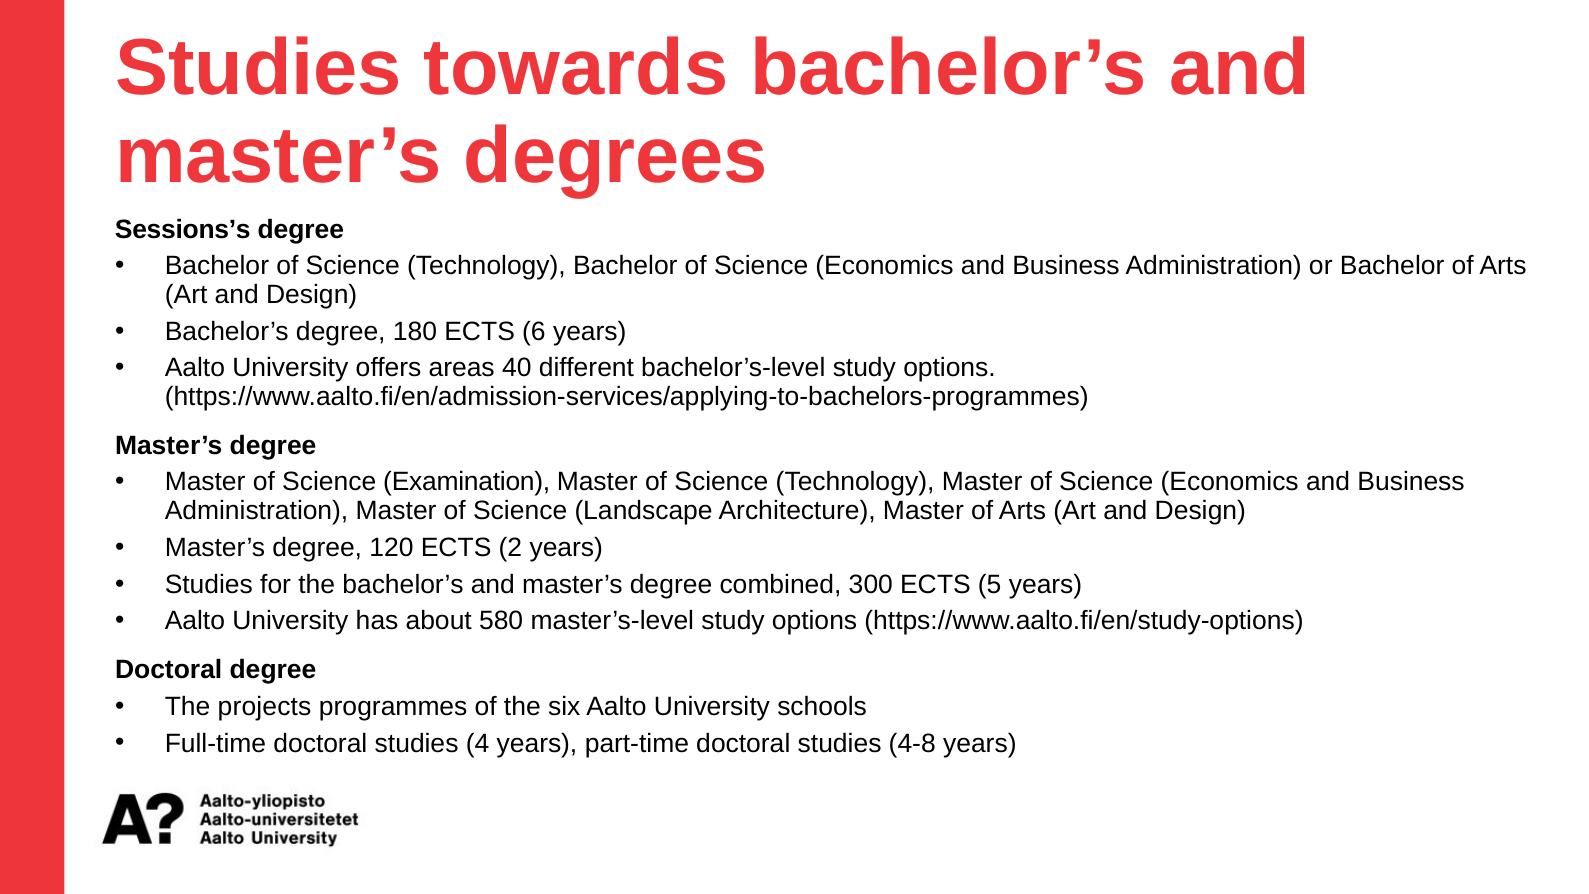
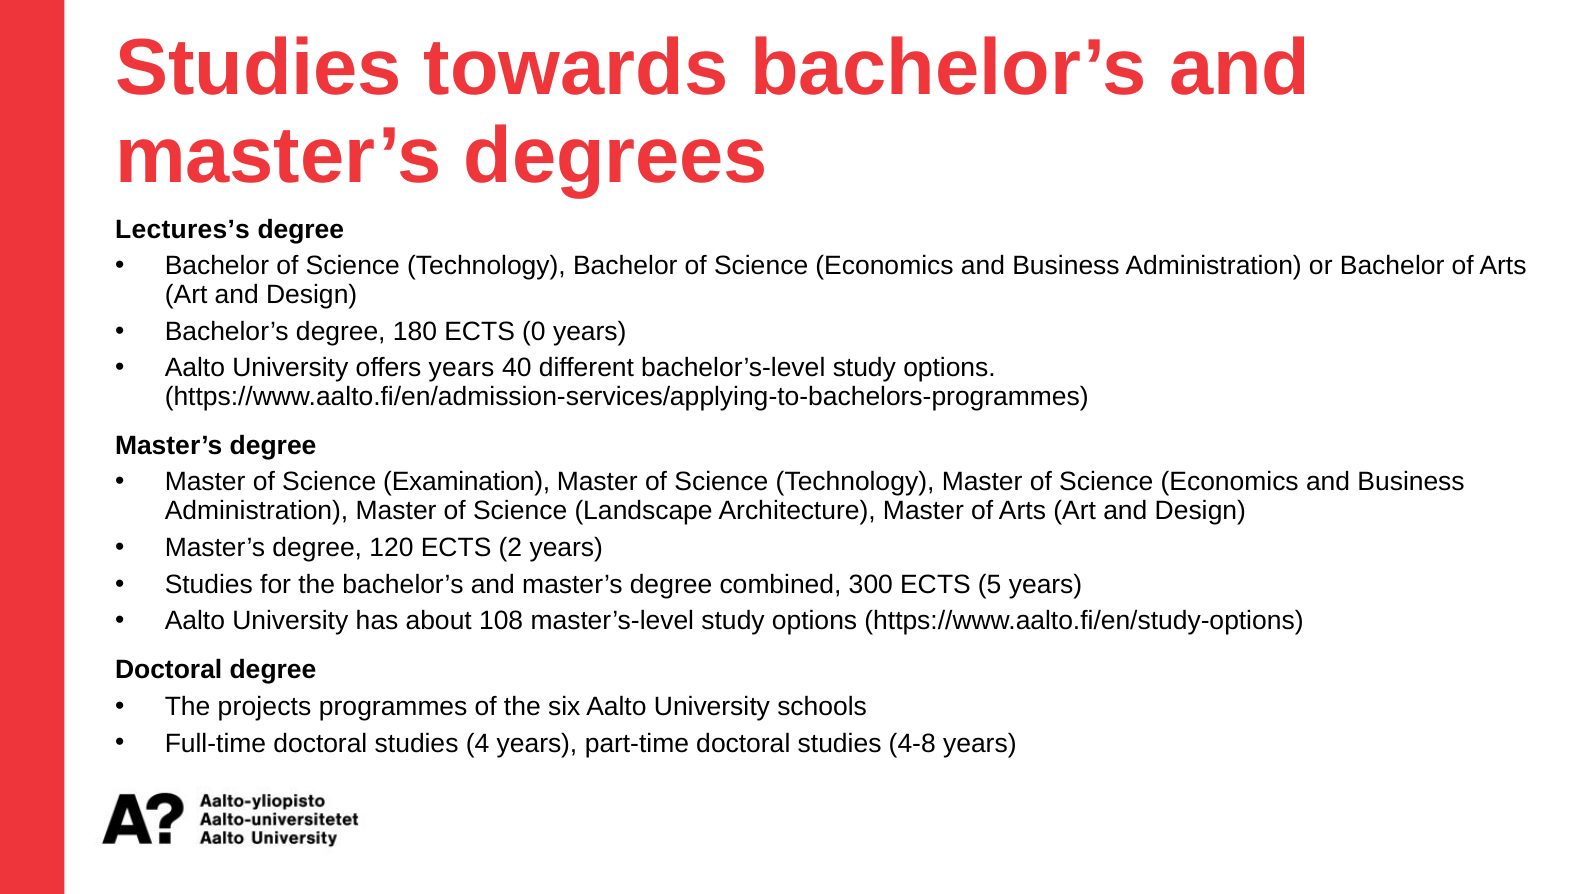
Sessions’s: Sessions’s -> Lectures’s
6: 6 -> 0
offers areas: areas -> years
580: 580 -> 108
